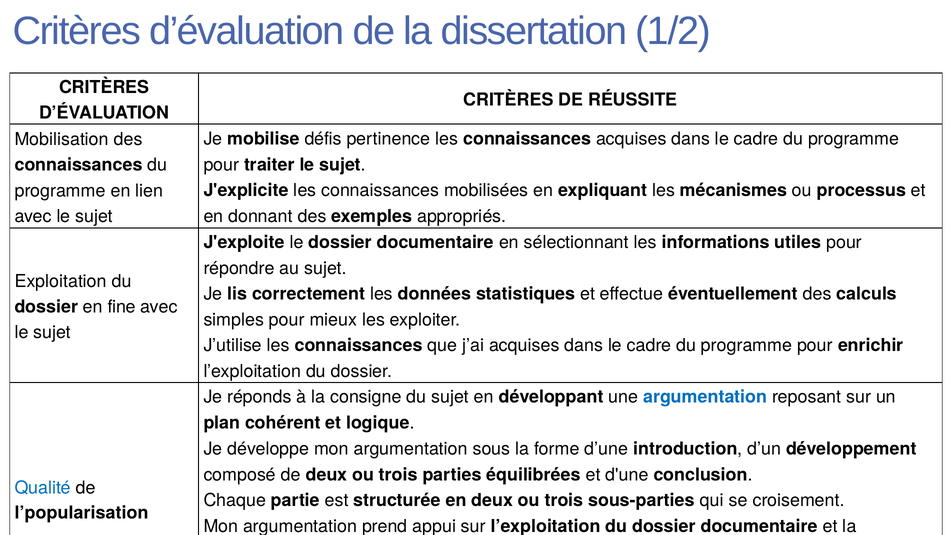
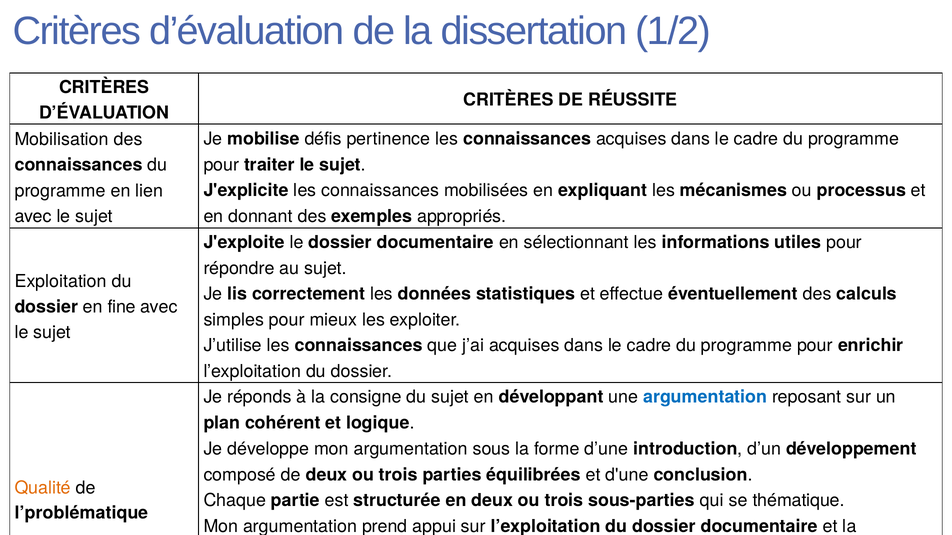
Qualité colour: blue -> orange
croisement: croisement -> thématique
l’popularisation: l’popularisation -> l’problématique
